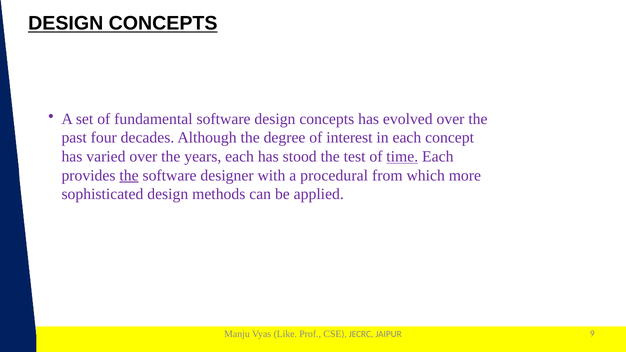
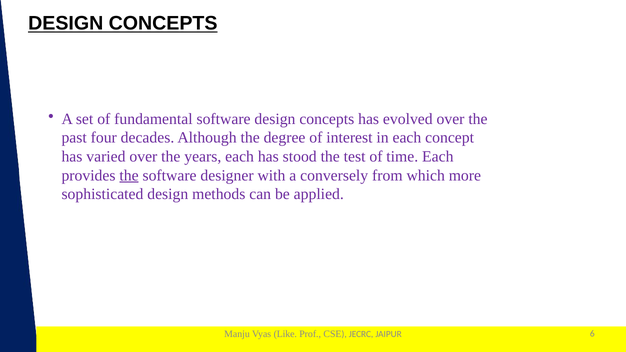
time underline: present -> none
procedural: procedural -> conversely
9: 9 -> 6
